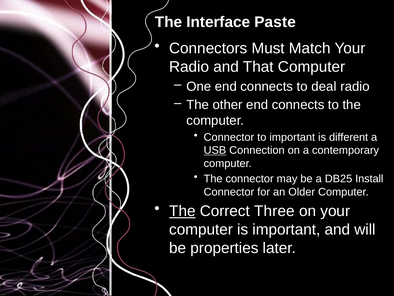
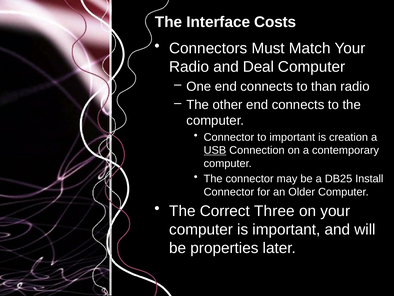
Paste: Paste -> Costs
That: That -> Deal
deal: deal -> than
different: different -> creation
The at (182, 211) underline: present -> none
